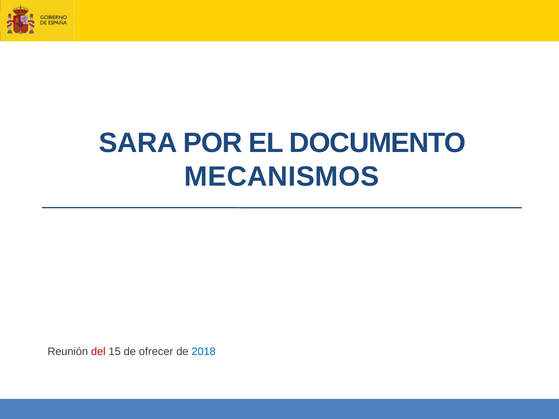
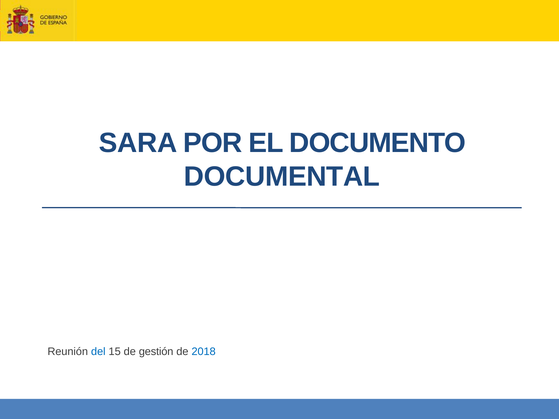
MECANISMOS: MECANISMOS -> DOCUMENTAL
del colour: red -> blue
ofrecer: ofrecer -> gestión
